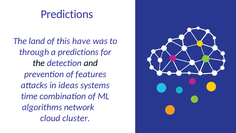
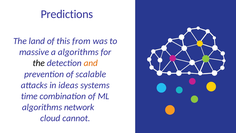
have: have -> from
through: through -> massive
a predictions: predictions -> algorithms
and colour: black -> orange
features: features -> scalable
cluster: cluster -> cannot
